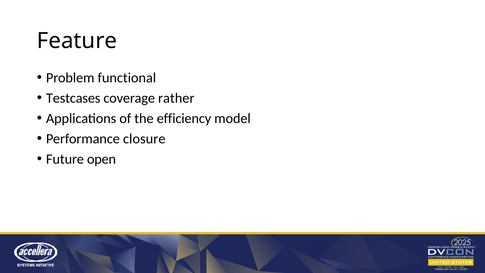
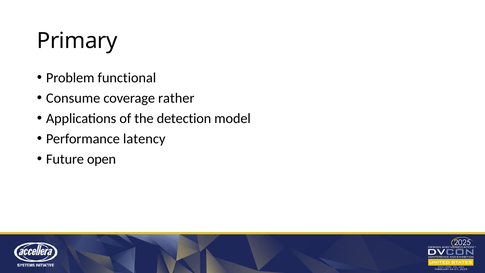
Feature: Feature -> Primary
Testcases: Testcases -> Consume
efficiency: efficiency -> detection
closure: closure -> latency
